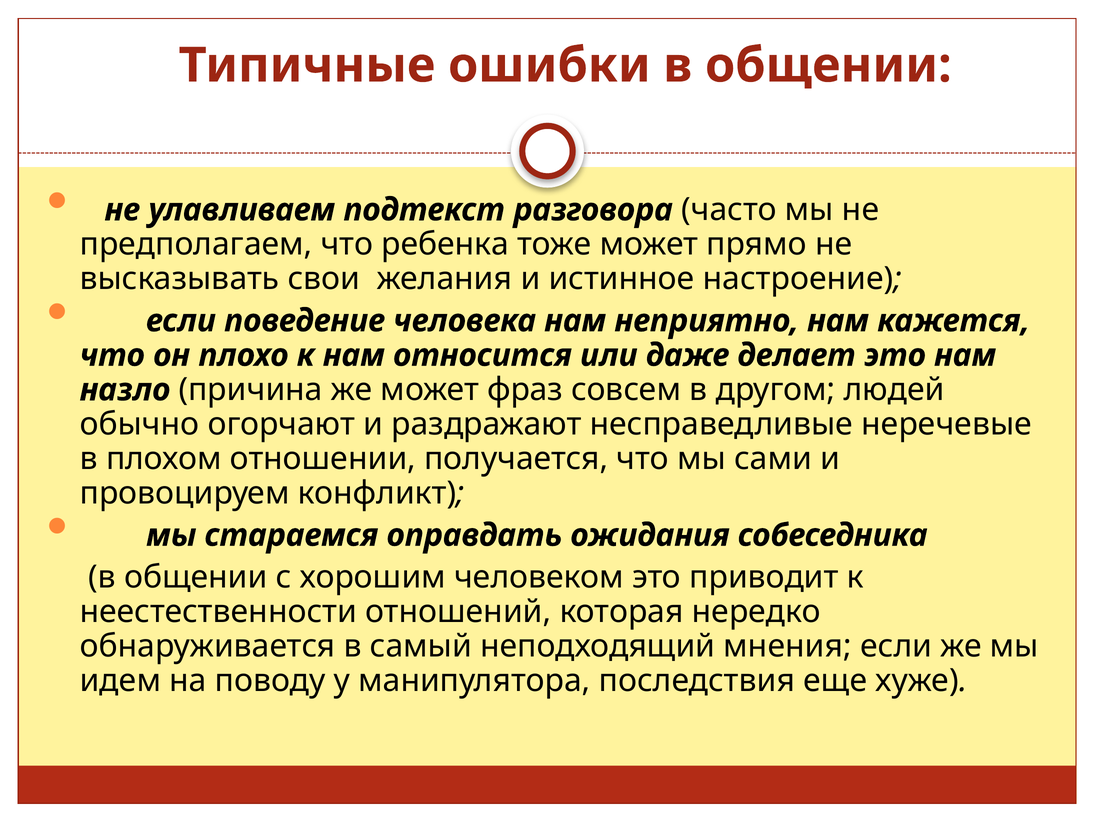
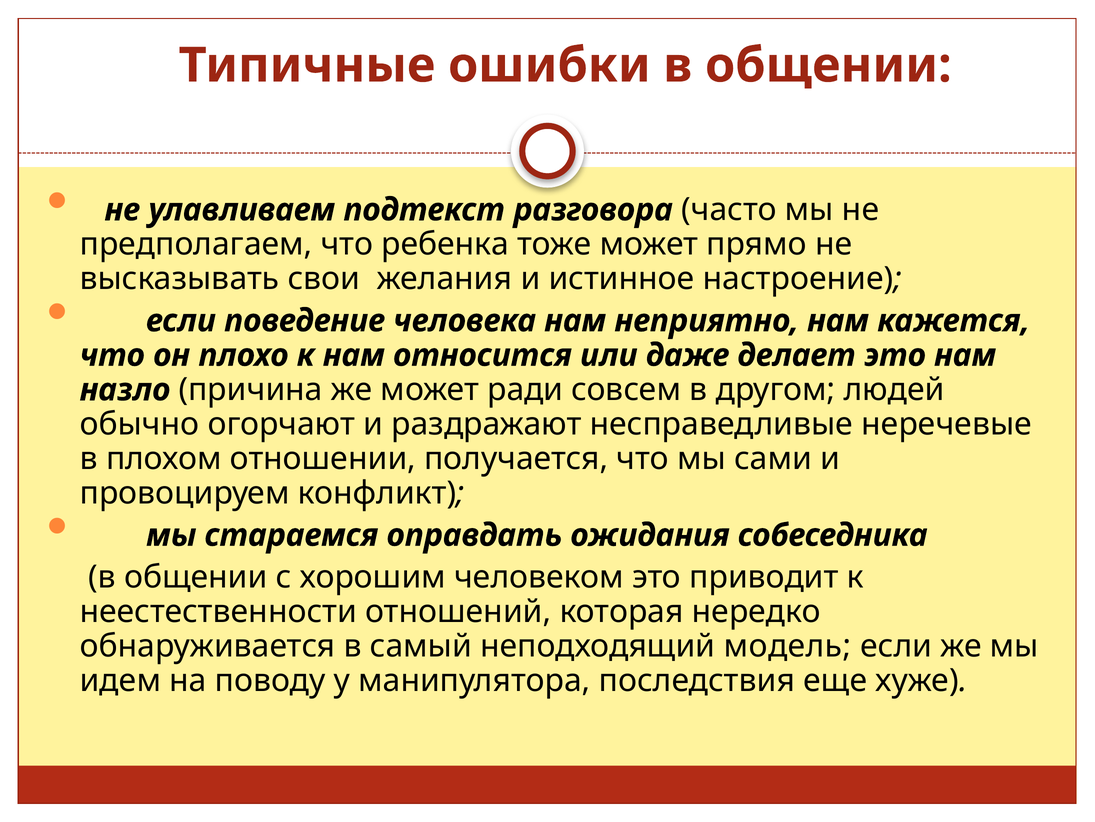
фраз: фраз -> ради
мнения: мнения -> модель
